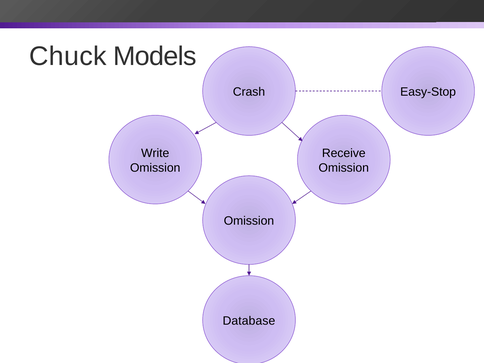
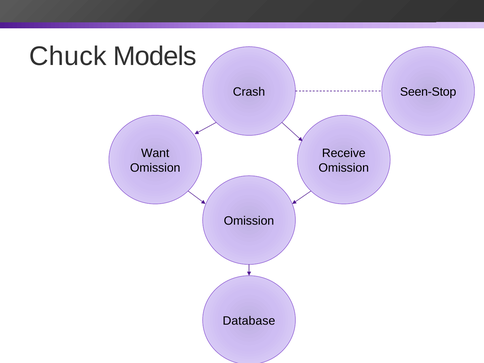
Easy-Stop: Easy-Stop -> Seen-Stop
Write: Write -> Want
